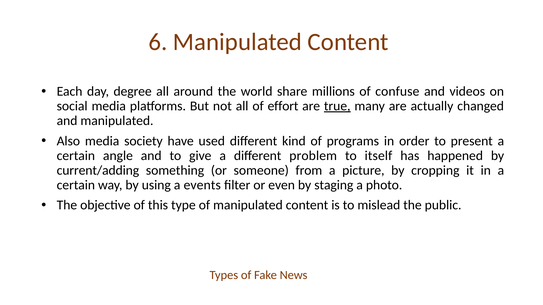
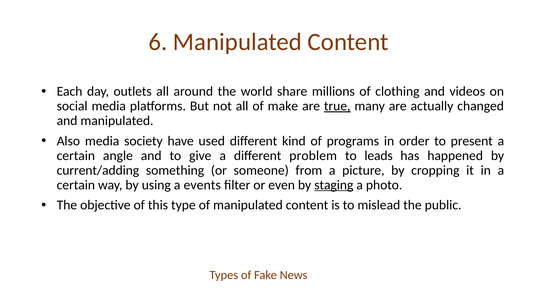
degree: degree -> outlets
confuse: confuse -> clothing
effort: effort -> make
itself: itself -> leads
staging underline: none -> present
